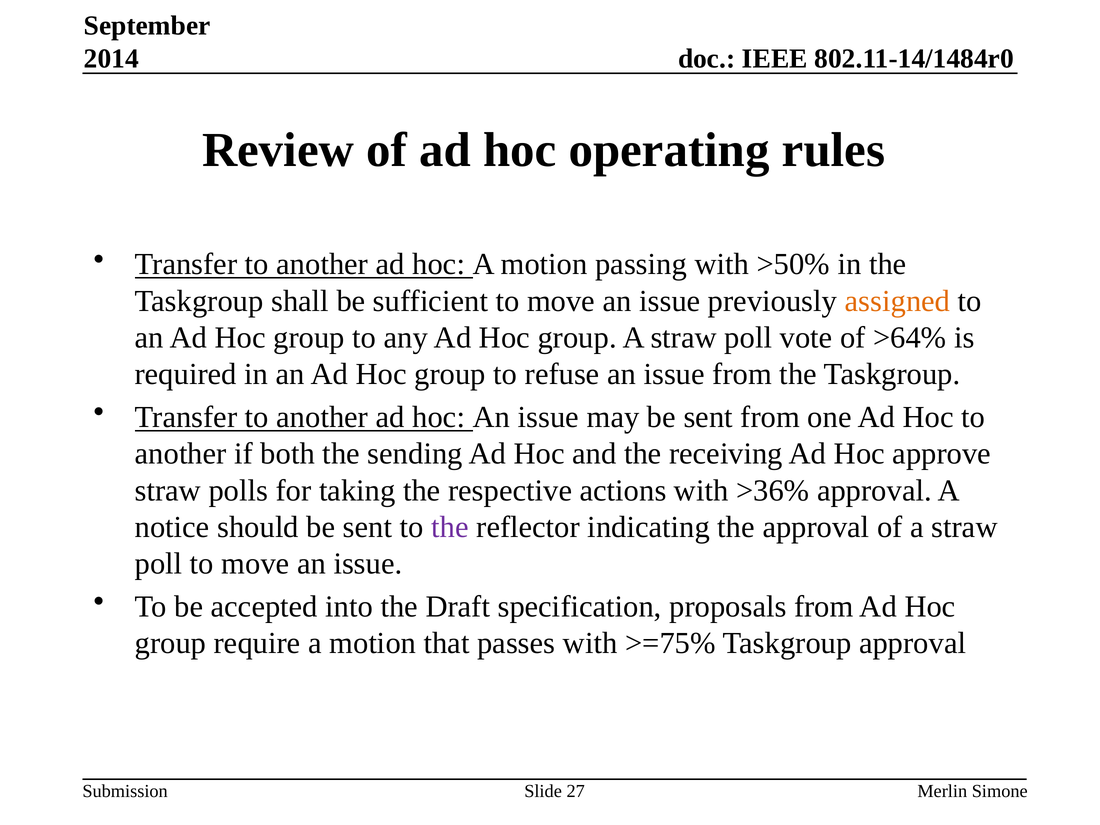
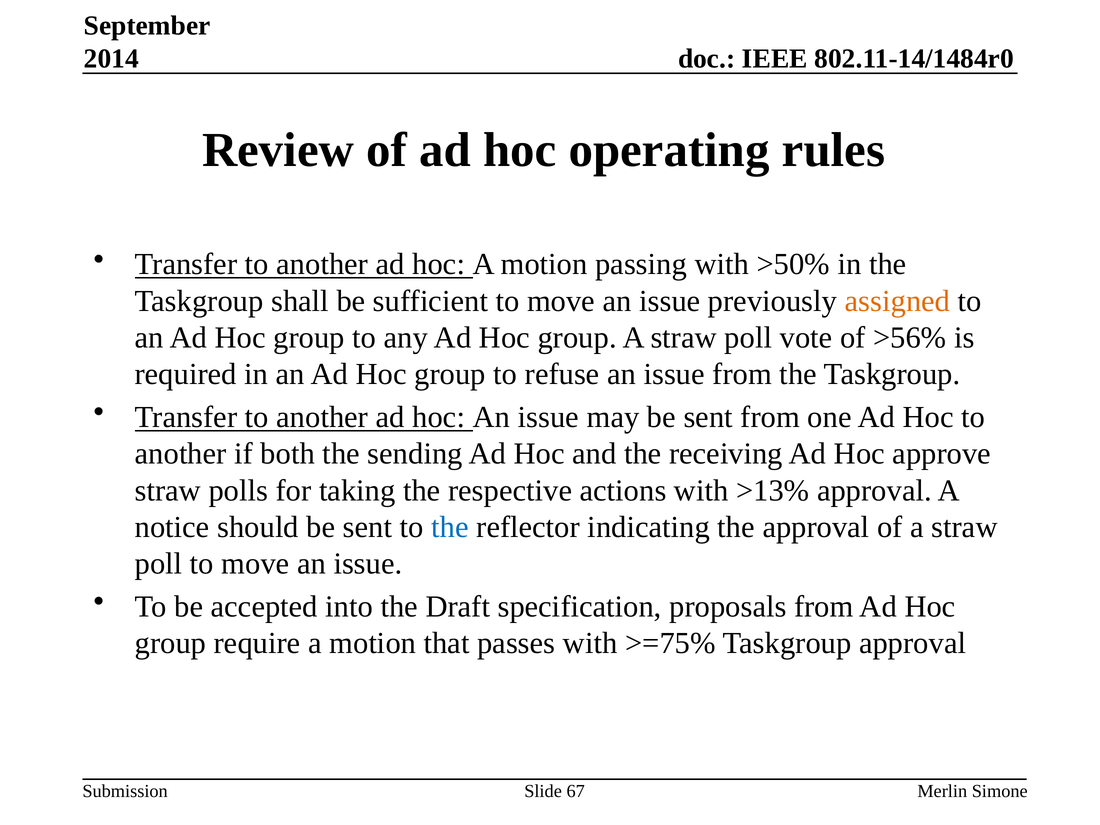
>64%: >64% -> >56%
>36%: >36% -> >13%
the at (450, 527) colour: purple -> blue
27: 27 -> 67
